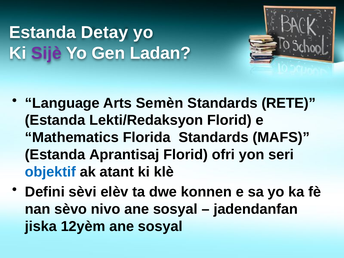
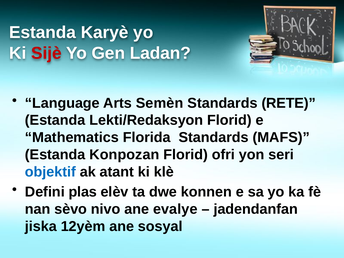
Detay: Detay -> Karyè
Sijè colour: purple -> red
Aprantisaj: Aprantisaj -> Konpozan
sèvi: sèvi -> plas
nivo ane sosyal: sosyal -> evalye
